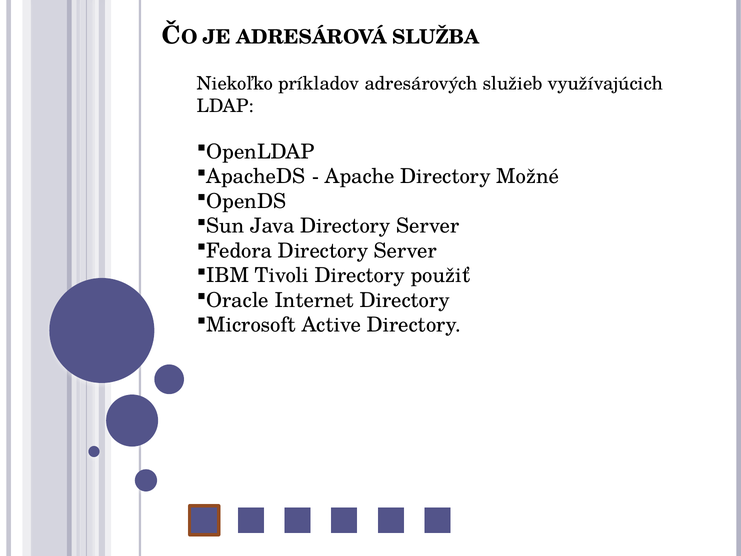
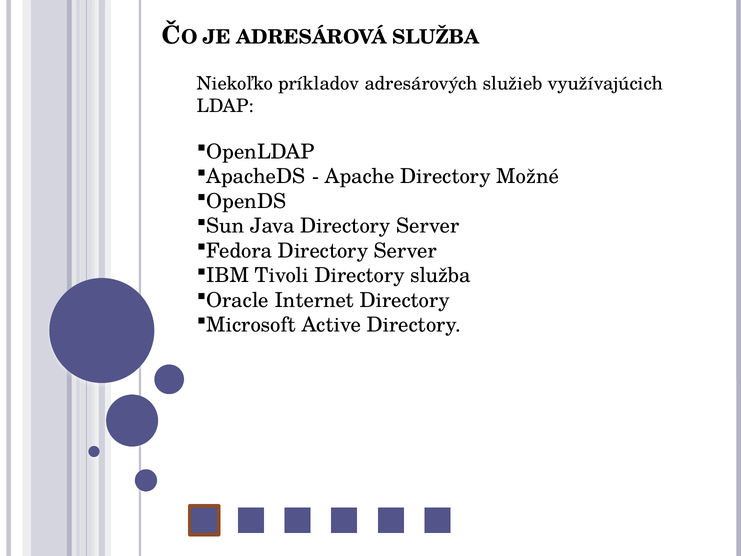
Directory použiť: použiť -> služba
